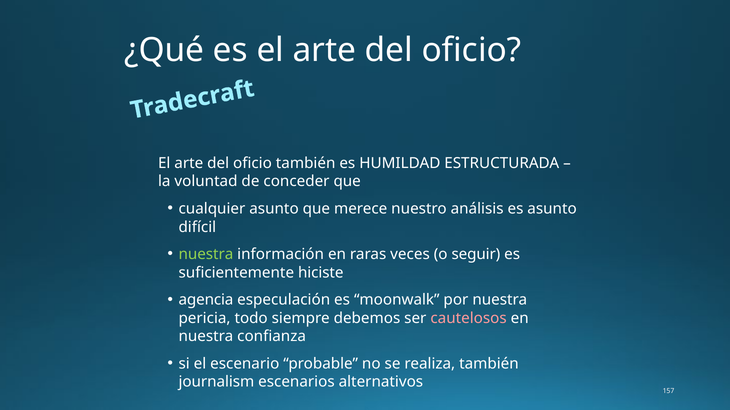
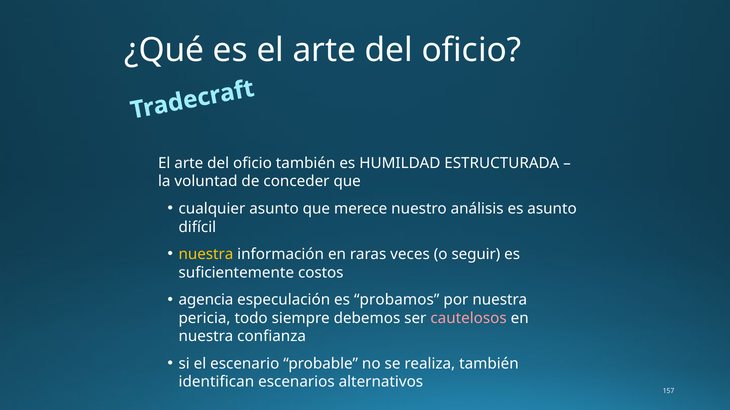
nuestra at (206, 255) colour: light green -> yellow
hiciste: hiciste -> costos
moonwalk: moonwalk -> probamos
journalism: journalism -> identifican
